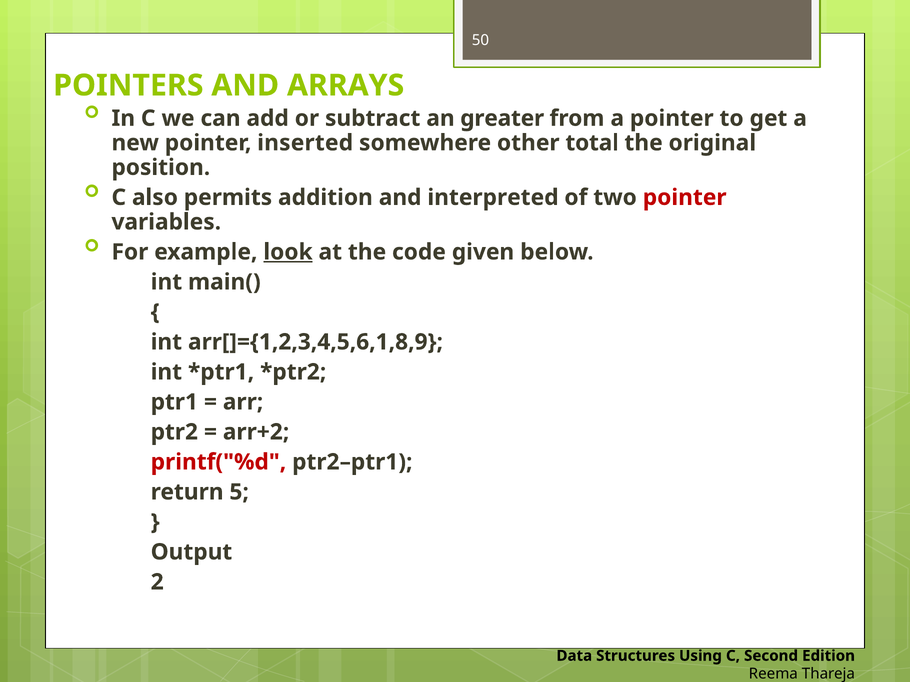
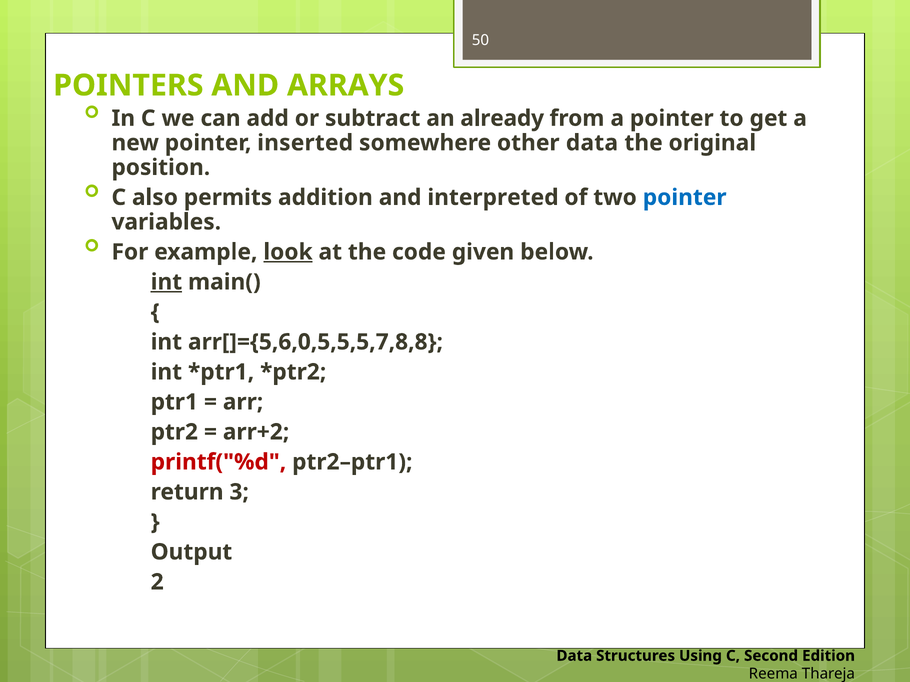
greater: greater -> already
other total: total -> data
pointer at (685, 198) colour: red -> blue
int at (166, 282) underline: none -> present
arr[]={1,2,3,4,5,6,1,8,9: arr[]={1,2,3,4,5,6,1,8,9 -> arr[]={5,6,0,5,5,5,7,8,8
5: 5 -> 3
